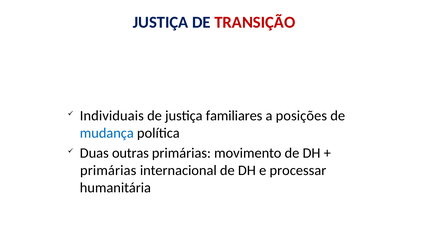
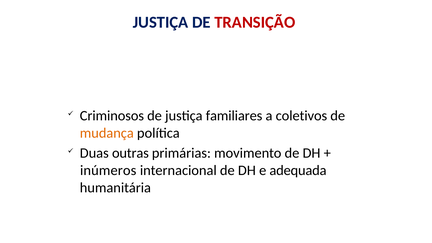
Individuais: Individuais -> Criminosos
posições: posições -> coletivos
mudança colour: blue -> orange
primárias at (108, 170): primárias -> inúmeros
processar: processar -> adequada
